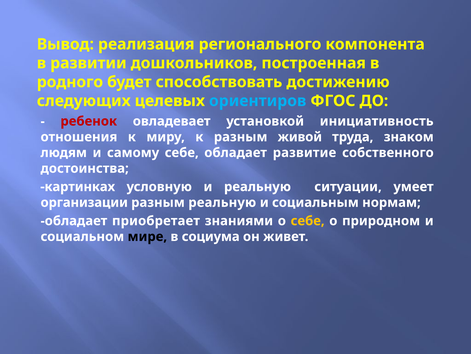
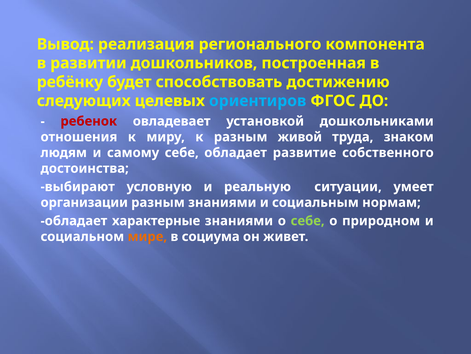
родного: родного -> ребёнку
инициативность: инициативность -> дошкольниками
картинках: картинках -> выбирают
разным реальную: реальную -> знаниями
приобретает: приобретает -> характерные
себе at (308, 220) colour: yellow -> light green
мире colour: black -> orange
